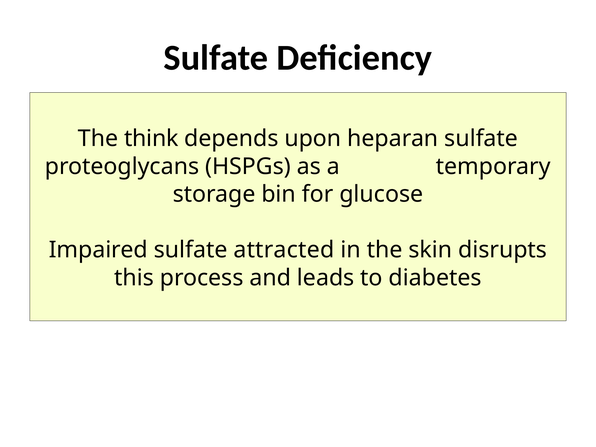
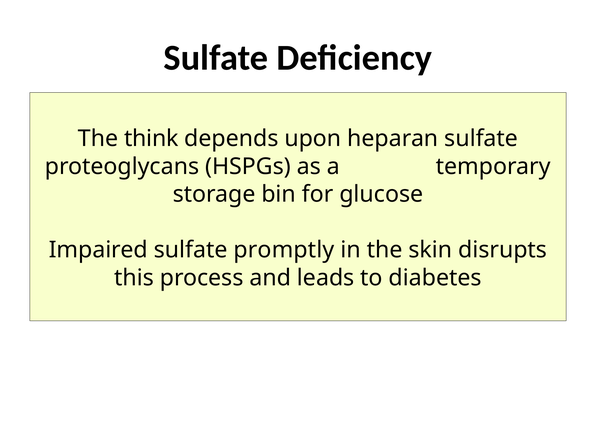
attracted: attracted -> promptly
